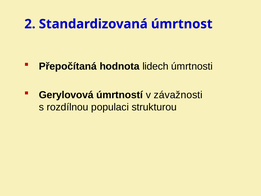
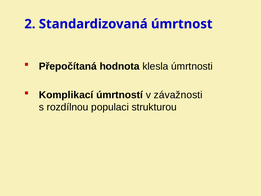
lidech: lidech -> klesla
Gerylovová: Gerylovová -> Komplikací
